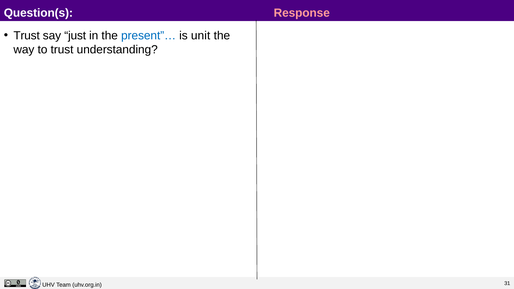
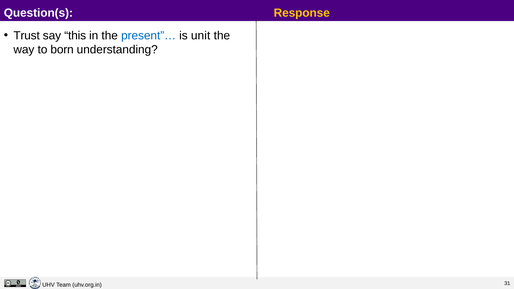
Response colour: pink -> yellow
just: just -> this
to trust: trust -> born
